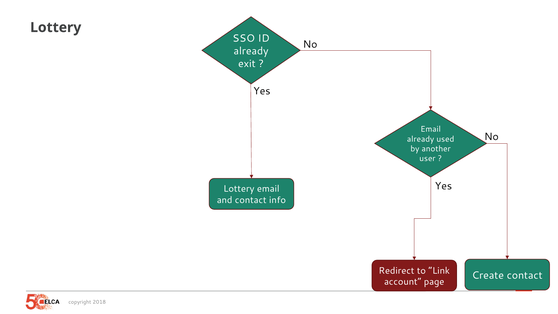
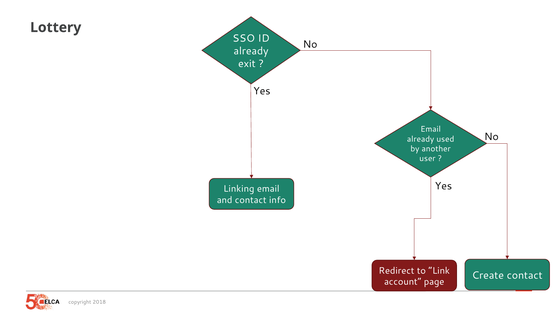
Lottery at (239, 189): Lottery -> Linking
